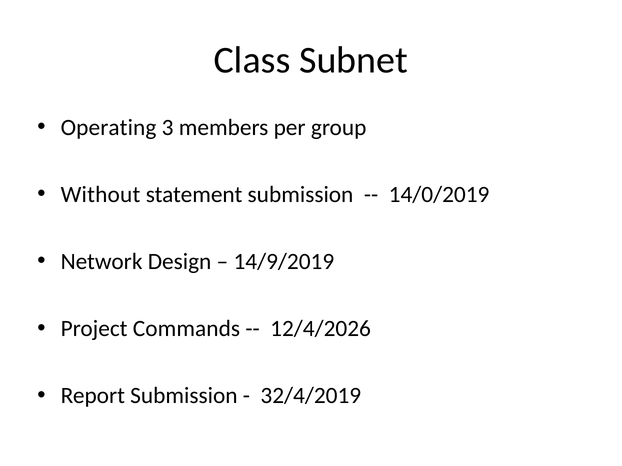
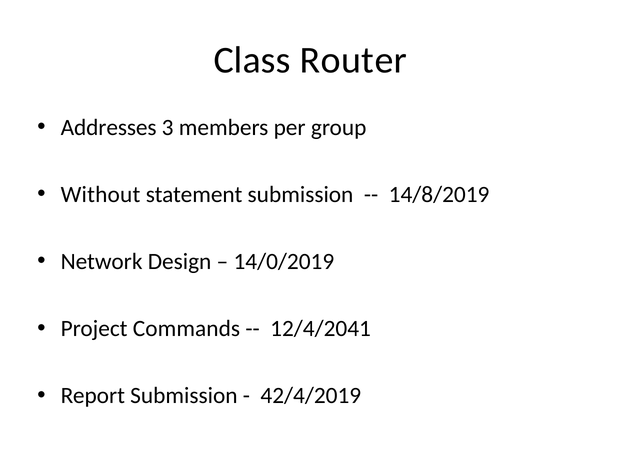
Subnet: Subnet -> Router
Operating: Operating -> Addresses
14/0/2019: 14/0/2019 -> 14/8/2019
14/9/2019: 14/9/2019 -> 14/0/2019
12/4/2026: 12/4/2026 -> 12/4/2041
32/4/2019: 32/4/2019 -> 42/4/2019
